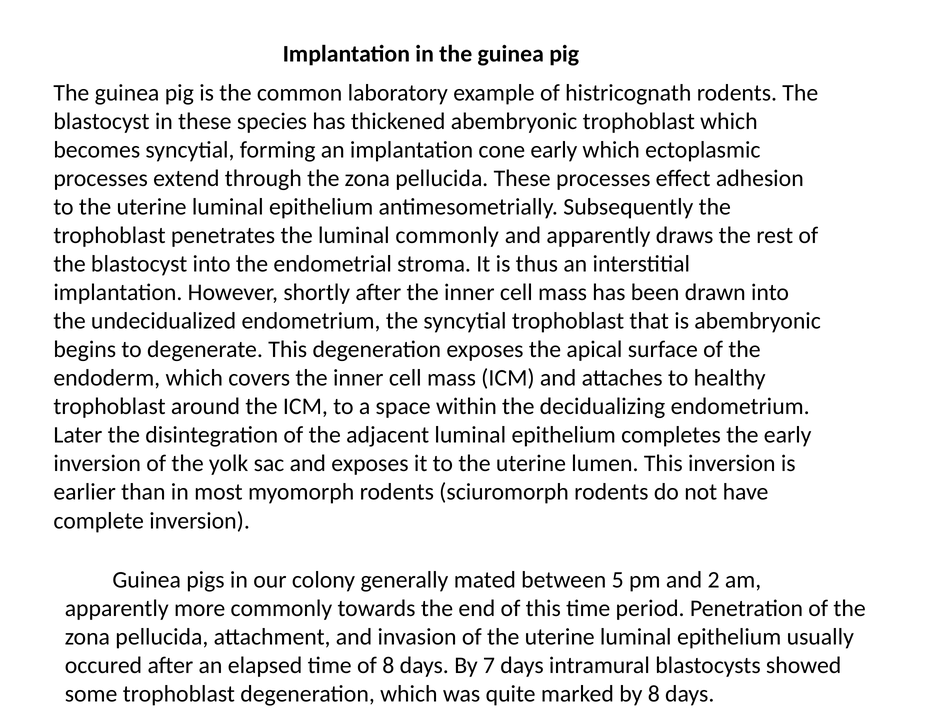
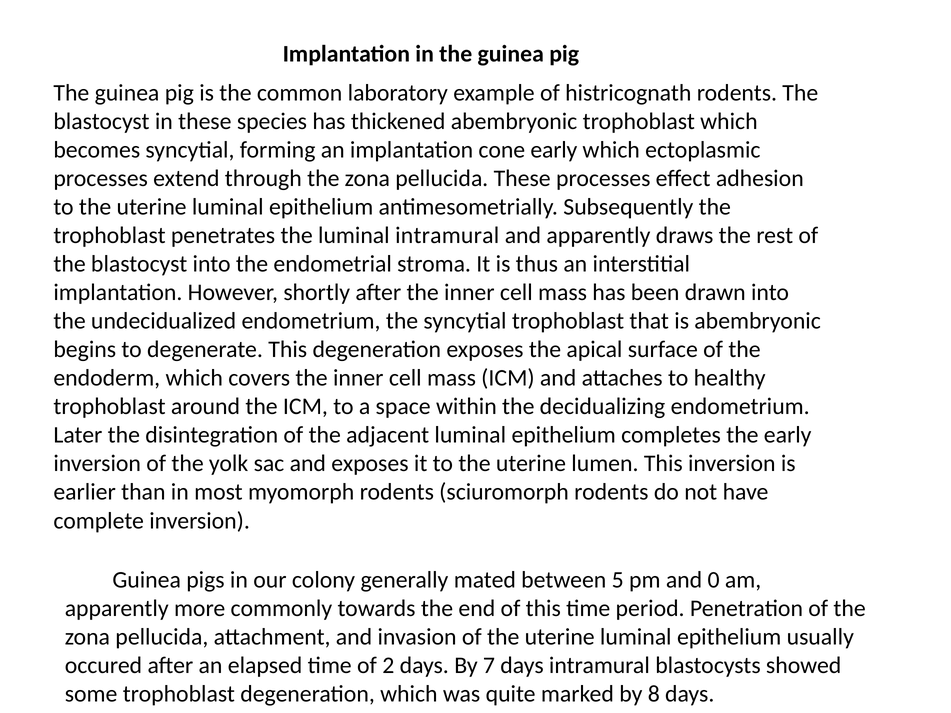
luminal commonly: commonly -> intramural
2: 2 -> 0
of 8: 8 -> 2
